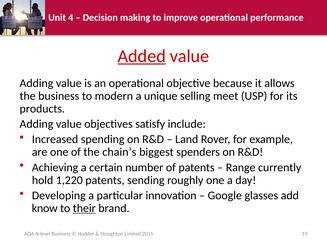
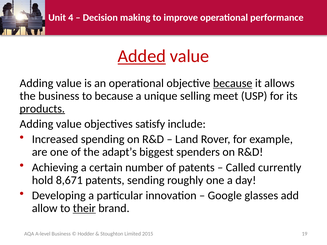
because at (233, 83) underline: none -> present
to modern: modern -> because
products underline: none -> present
chain’s: chain’s -> adapt’s
Range: Range -> Called
1,220: 1,220 -> 8,671
know: know -> allow
